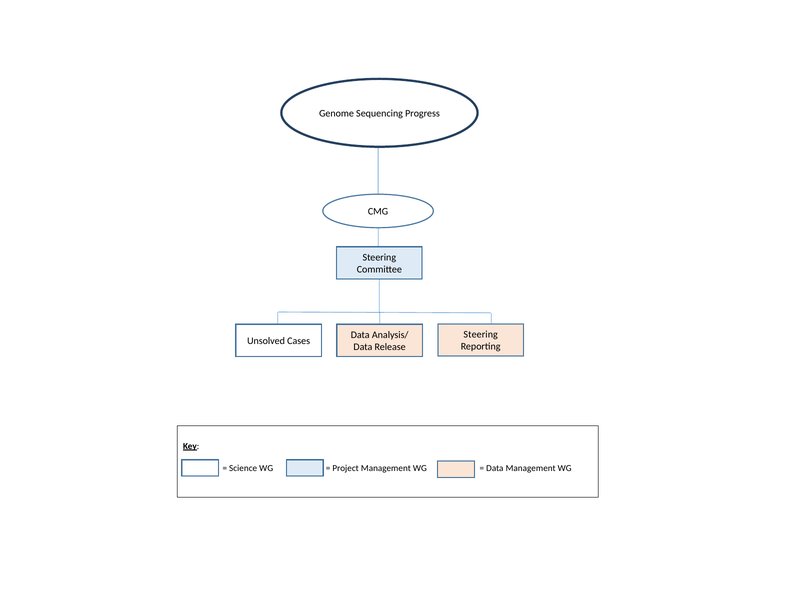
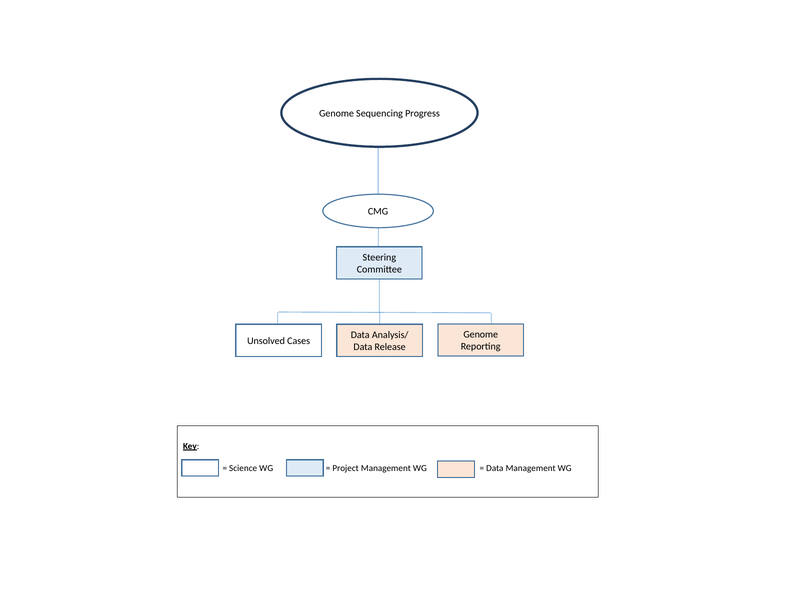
Steering at (481, 335): Steering -> Genome
